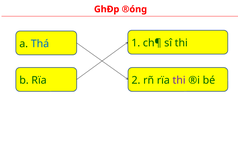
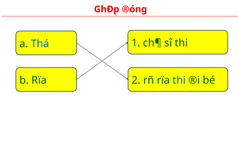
thi at (179, 80) colour: purple -> blue
